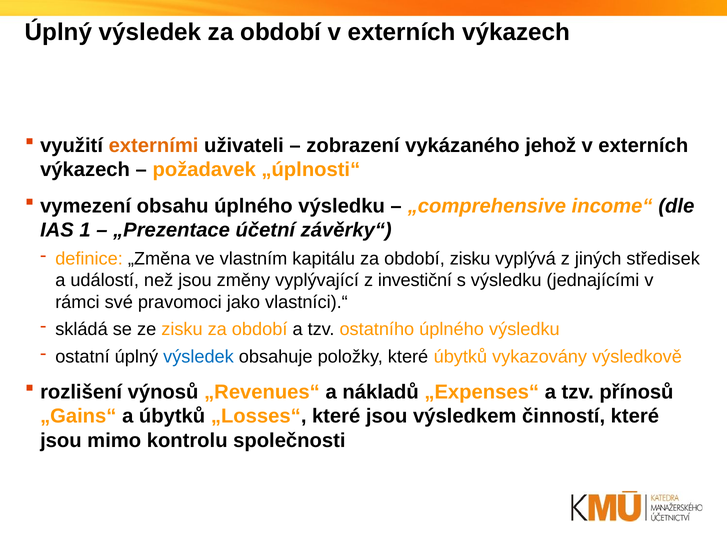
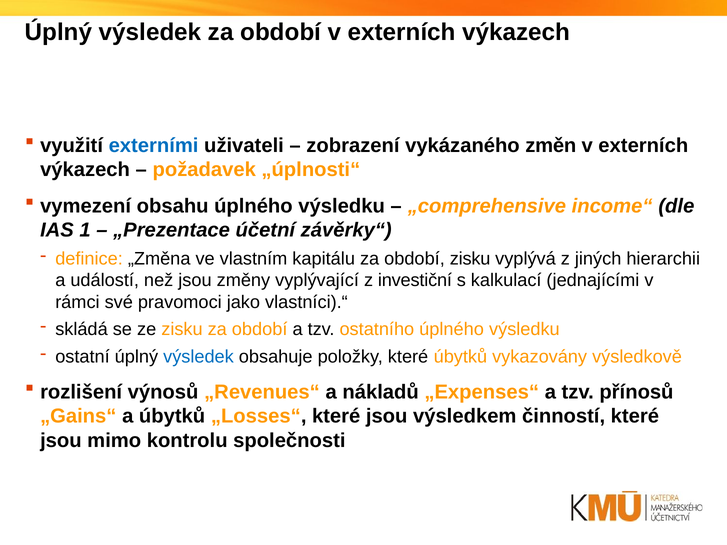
externími colour: orange -> blue
jehož: jehož -> změn
středisek: středisek -> hierarchii
s výsledku: výsledku -> kalkulací
